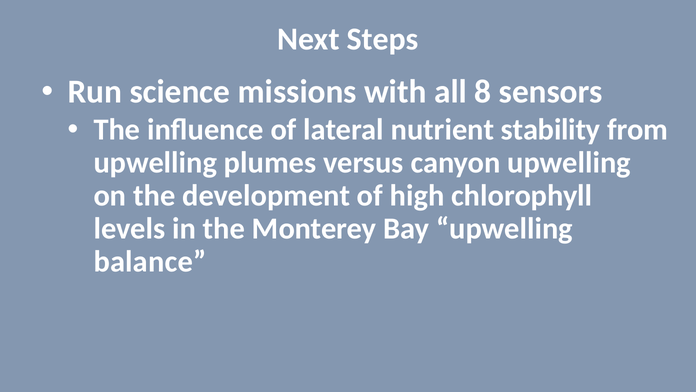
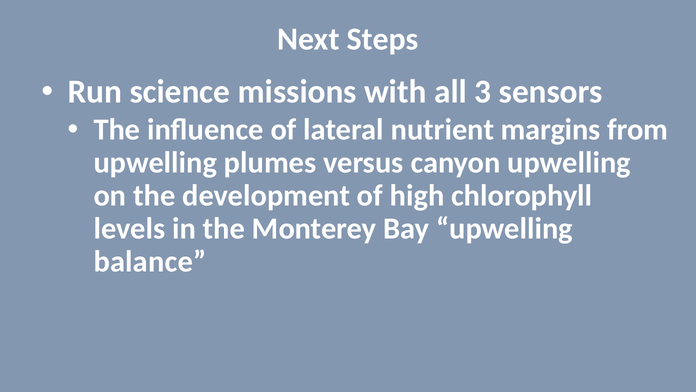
8: 8 -> 3
stability: stability -> margins
